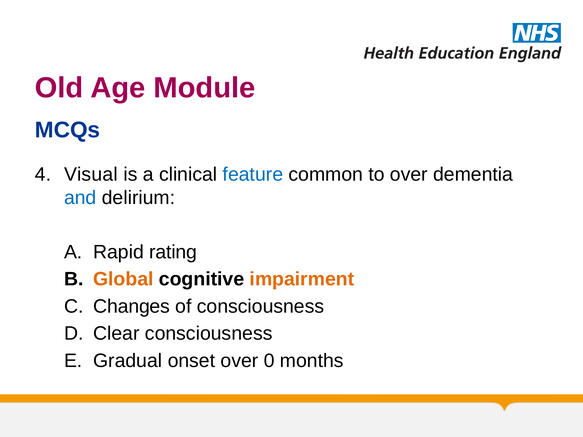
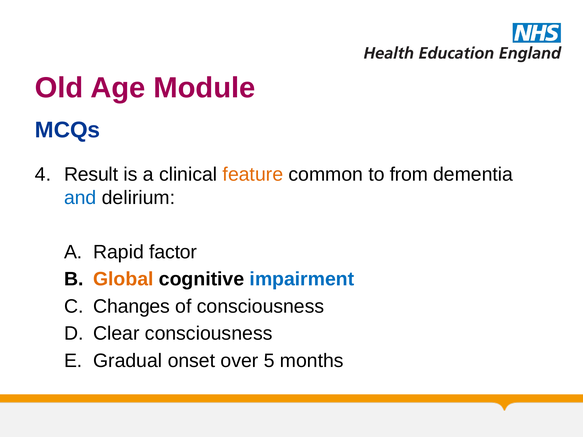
Visual: Visual -> Result
feature colour: blue -> orange
to over: over -> from
rating: rating -> factor
impairment colour: orange -> blue
0: 0 -> 5
